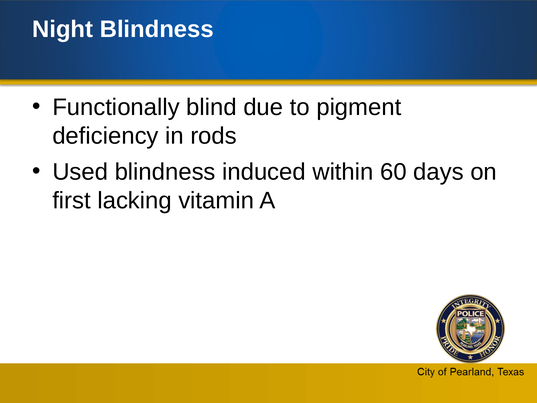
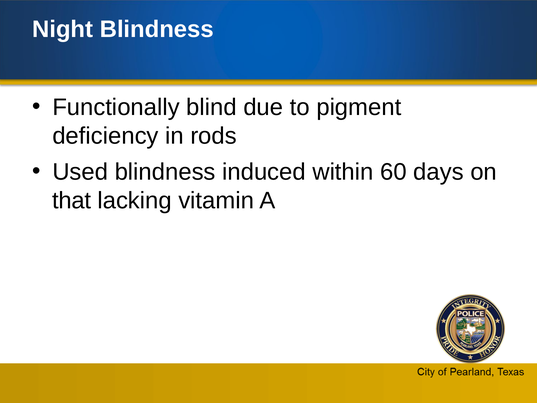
first: first -> that
